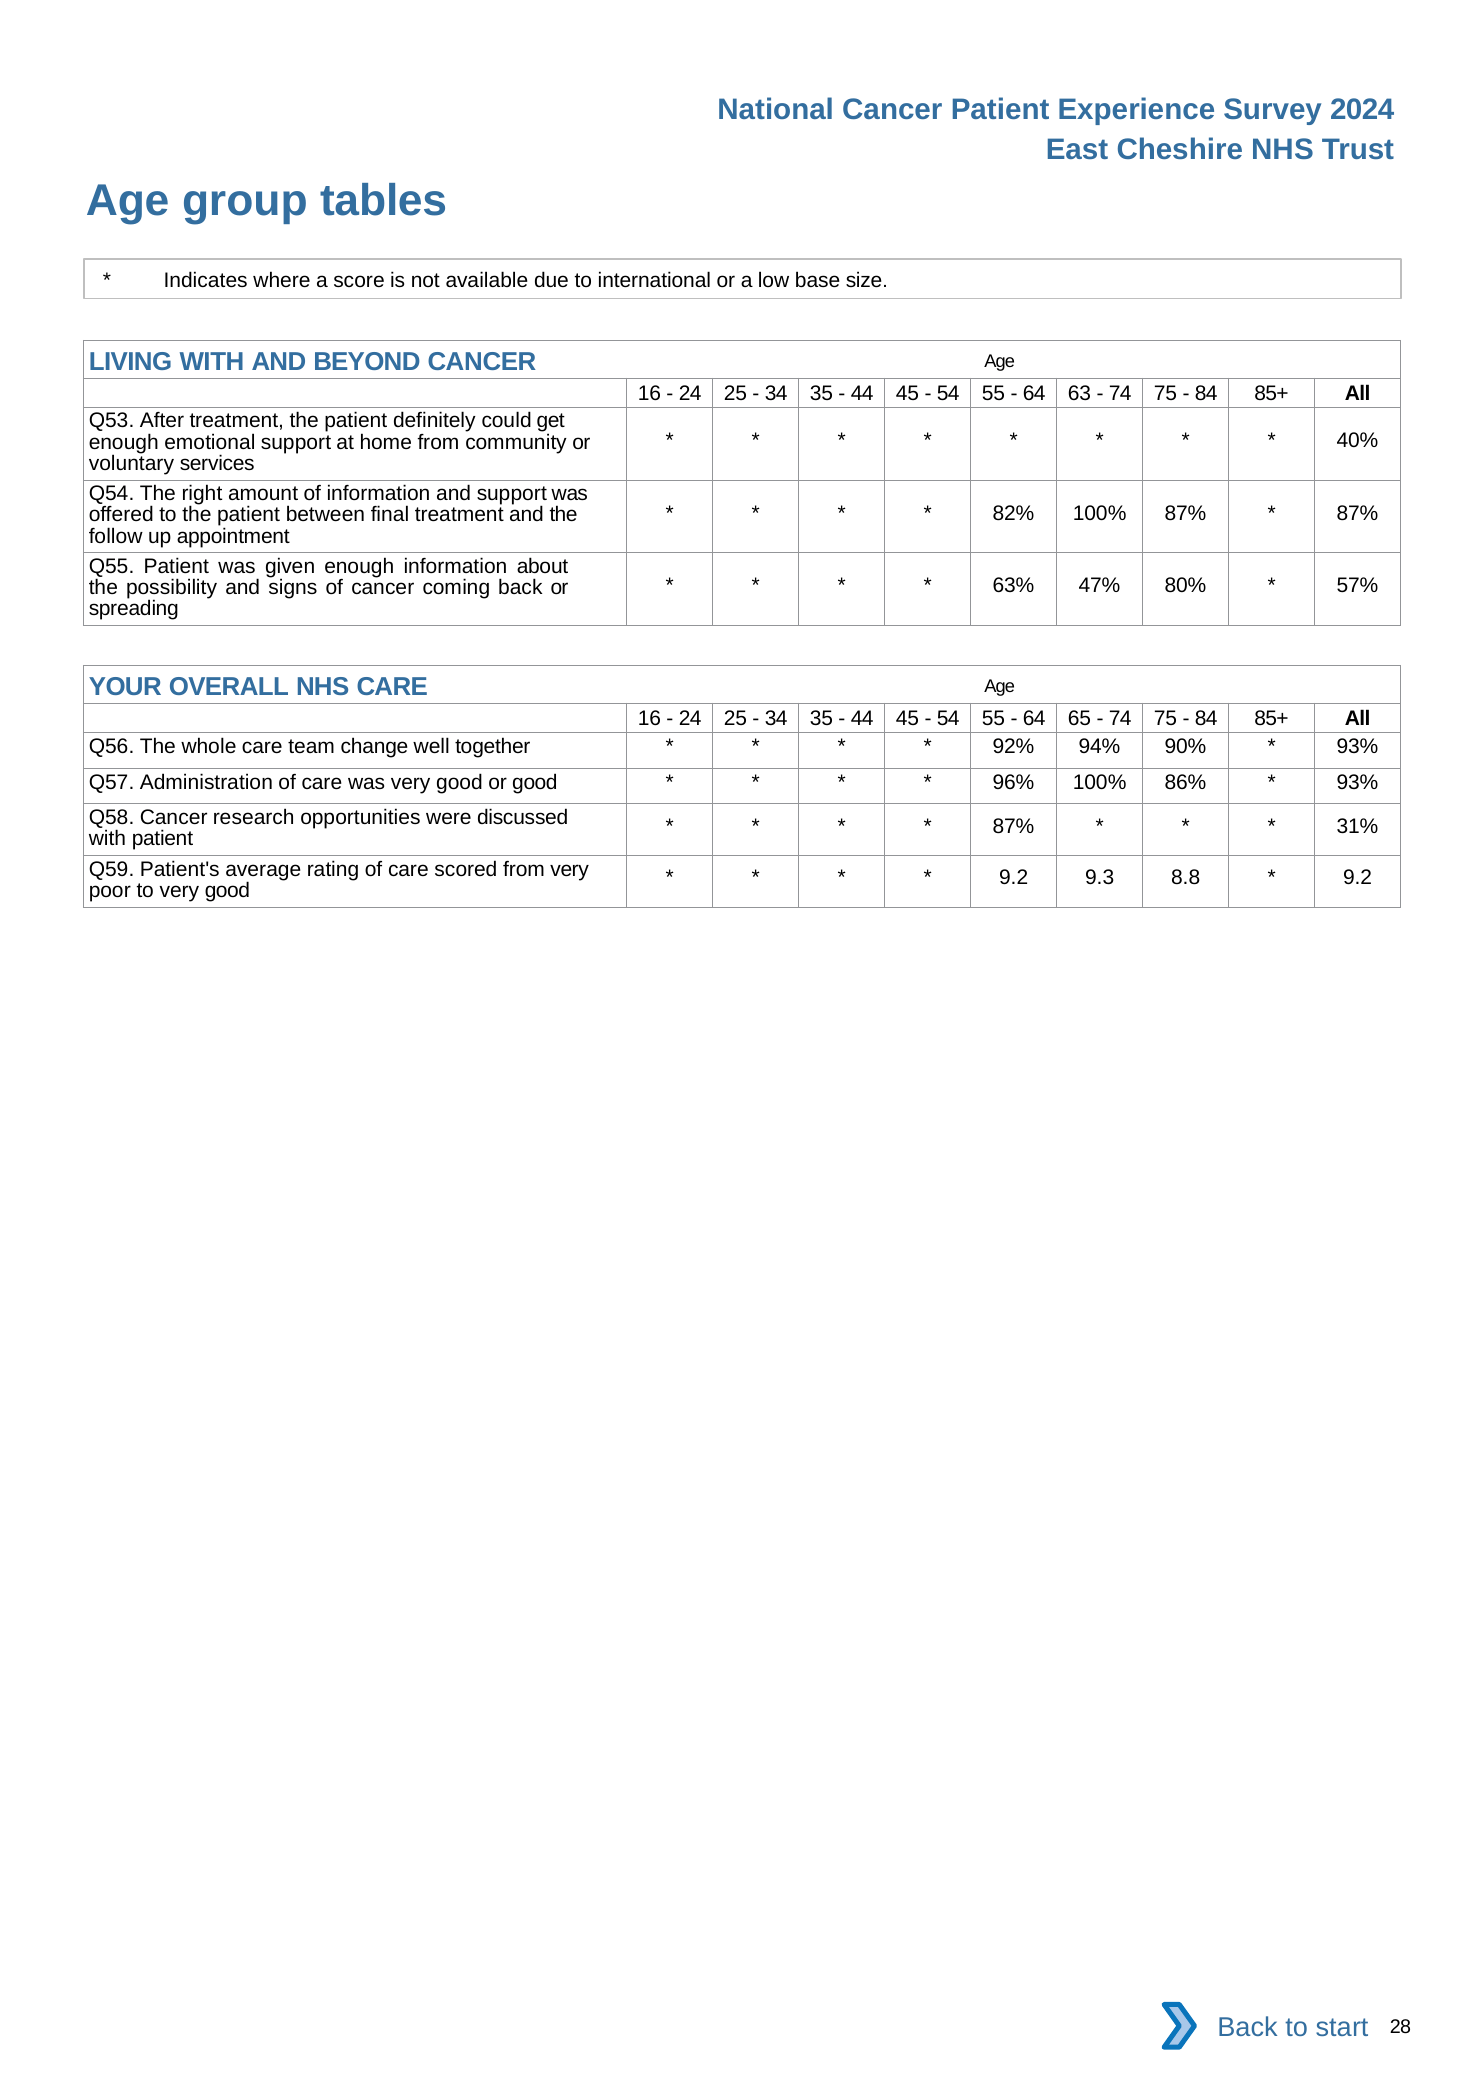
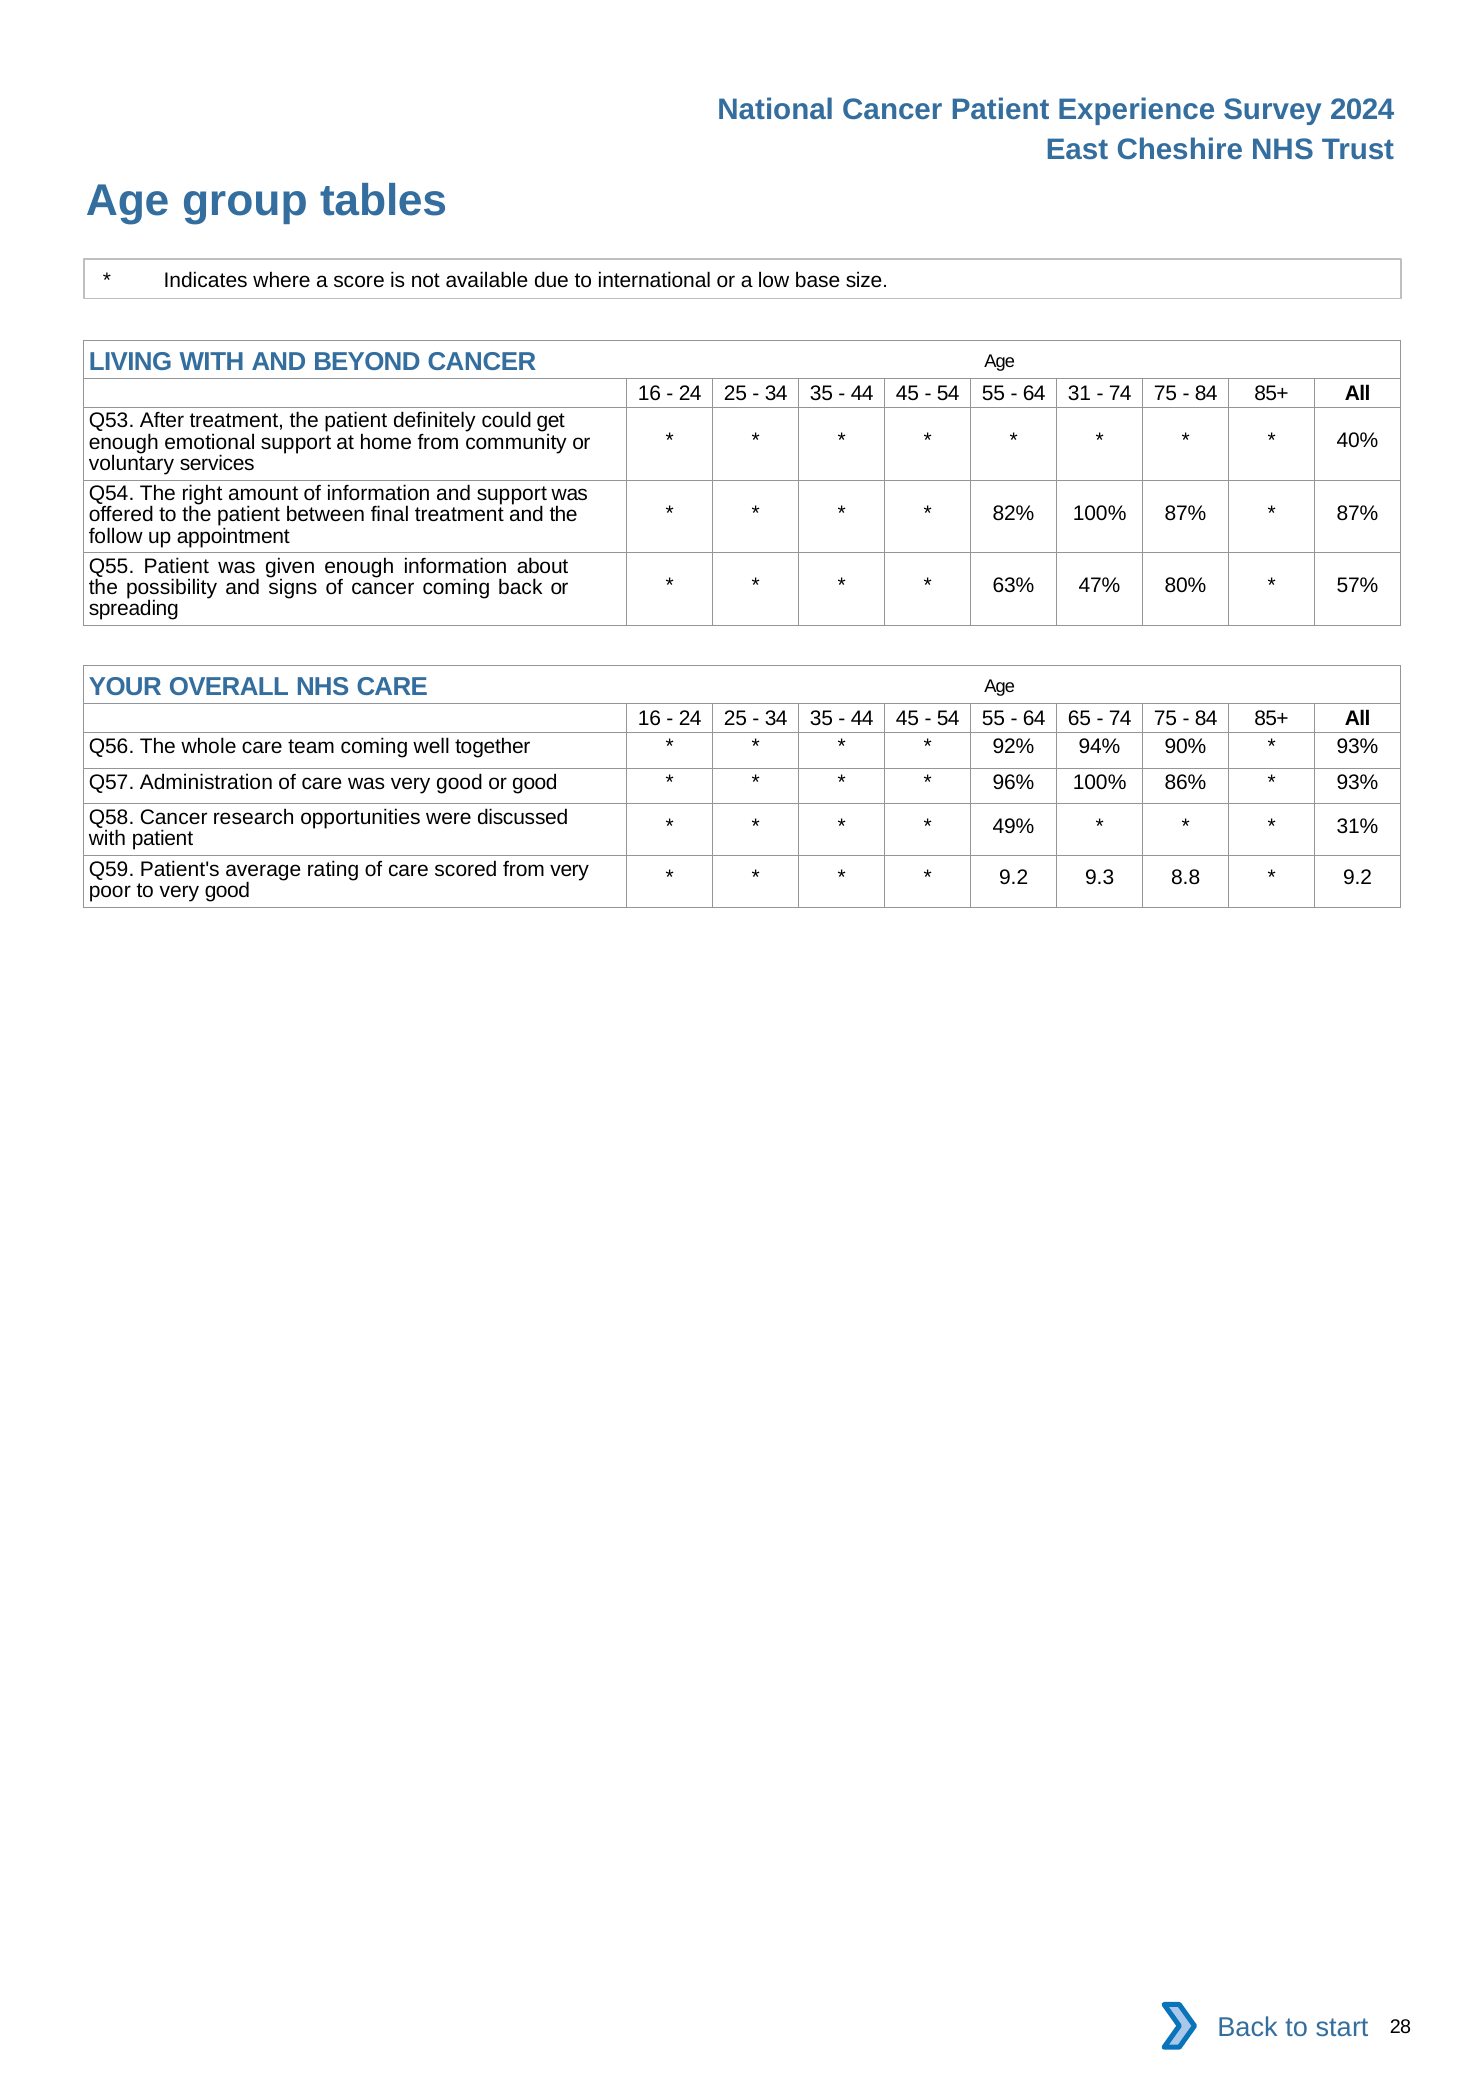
63: 63 -> 31
team change: change -> coming
87% at (1013, 826): 87% -> 49%
